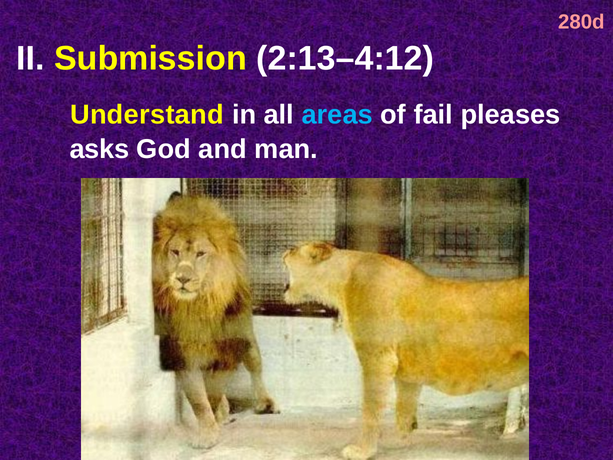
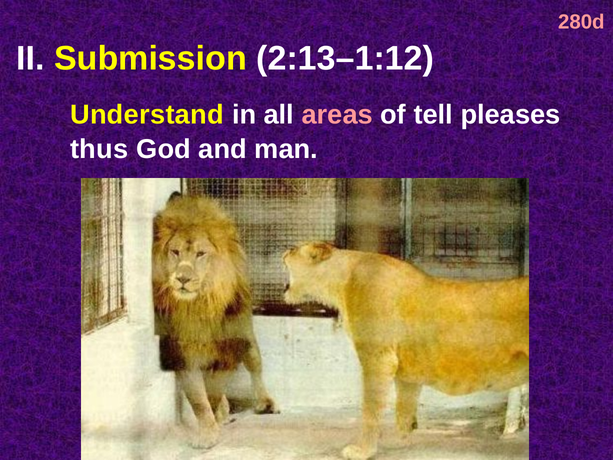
2:13–4:12: 2:13–4:12 -> 2:13–1:12
areas colour: light blue -> pink
fail: fail -> tell
asks: asks -> thus
